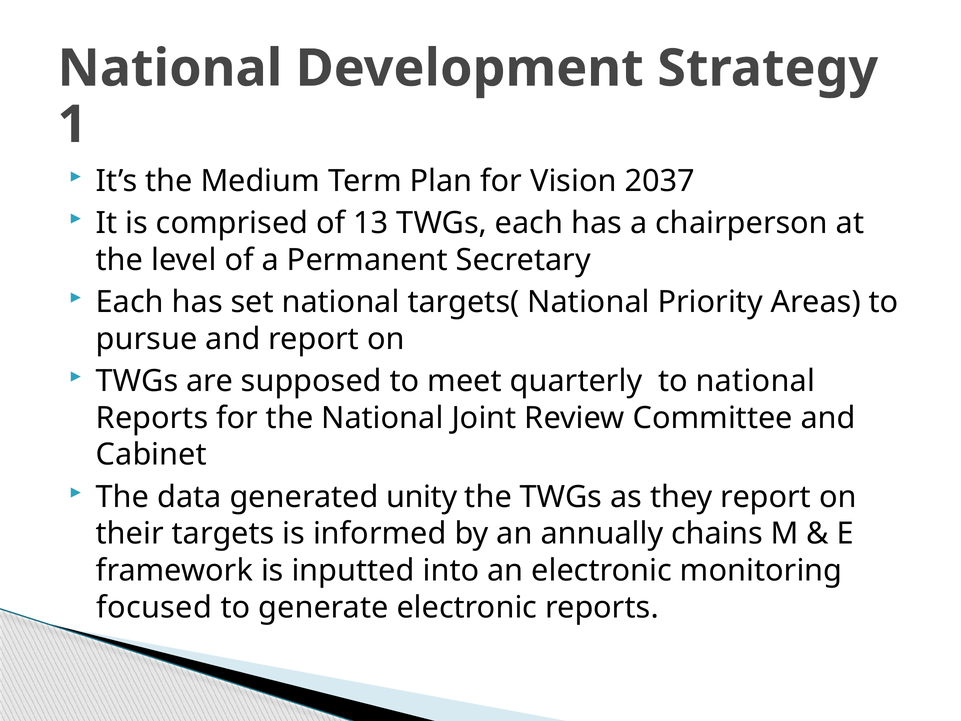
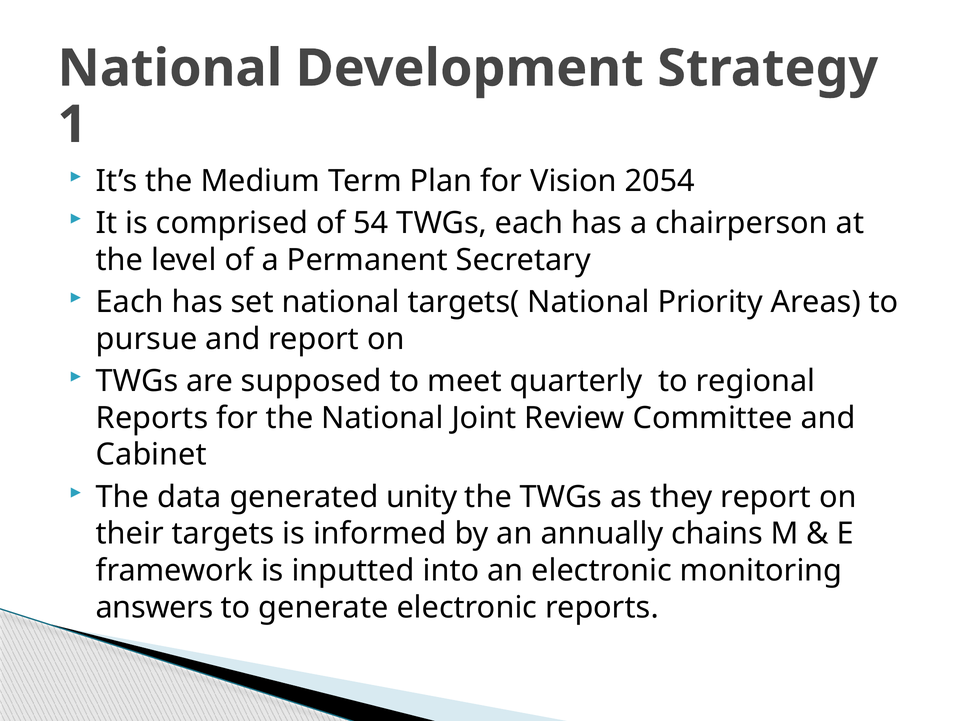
2037: 2037 -> 2054
13: 13 -> 54
to national: national -> regional
focused: focused -> answers
